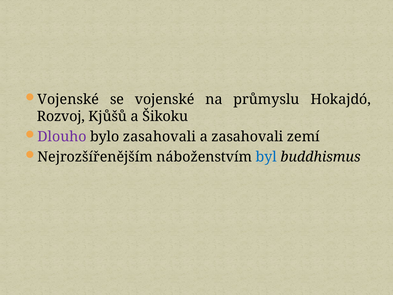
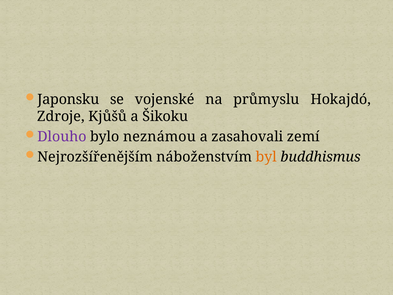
Vojenské at (68, 99): Vojenské -> Japonsku
Rozvoj: Rozvoj -> Zdroje
bylo zasahovali: zasahovali -> neznámou
byl colour: blue -> orange
